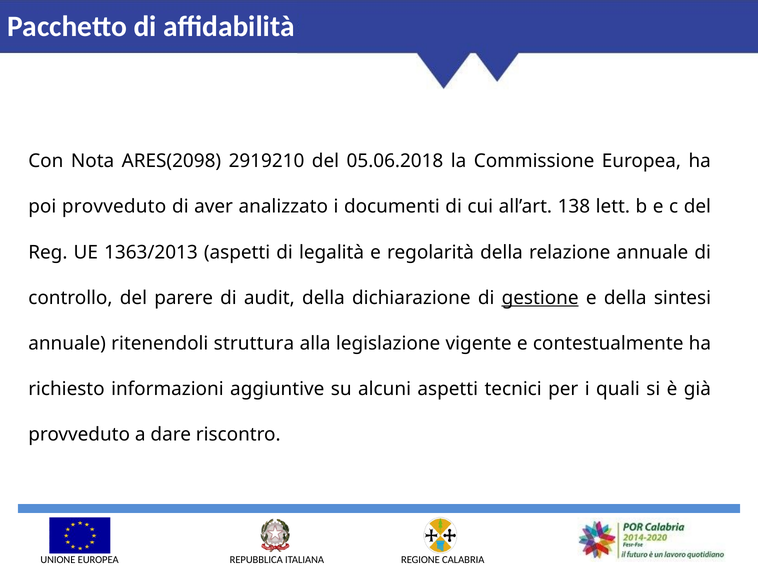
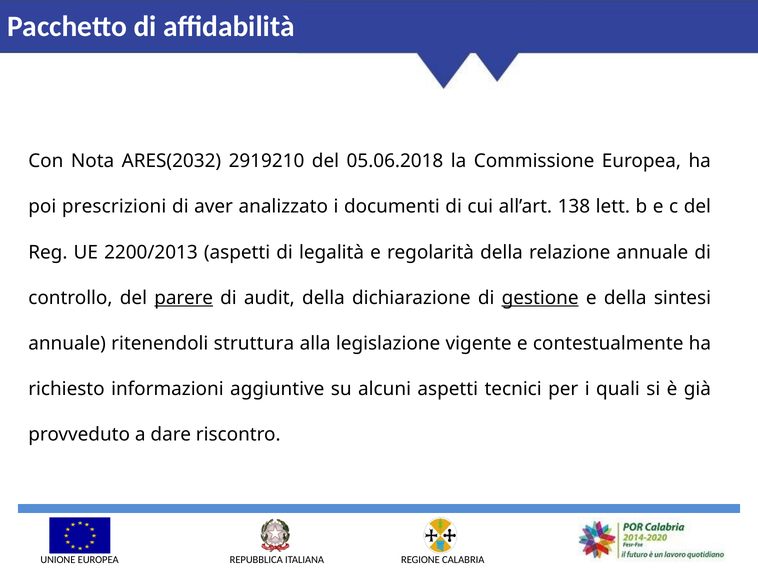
ARES(2098: ARES(2098 -> ARES(2032
poi provveduto: provveduto -> prescrizioni
1363/2013: 1363/2013 -> 2200/2013
parere underline: none -> present
